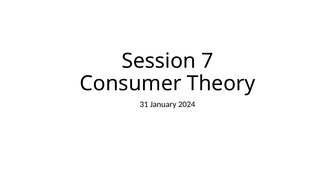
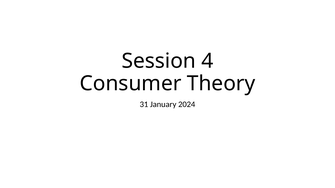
7: 7 -> 4
